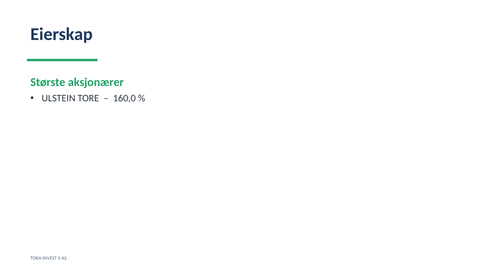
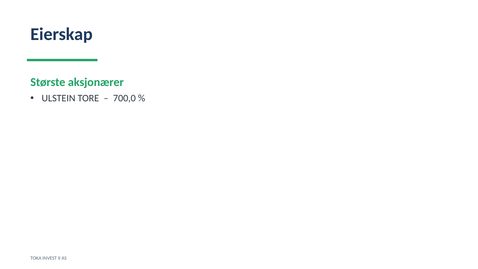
160,0: 160,0 -> 700,0
